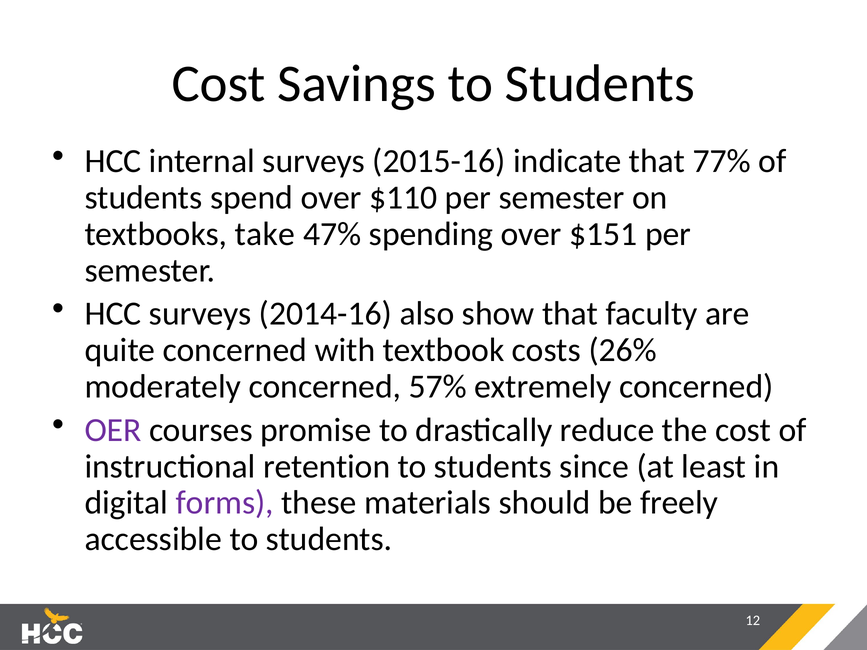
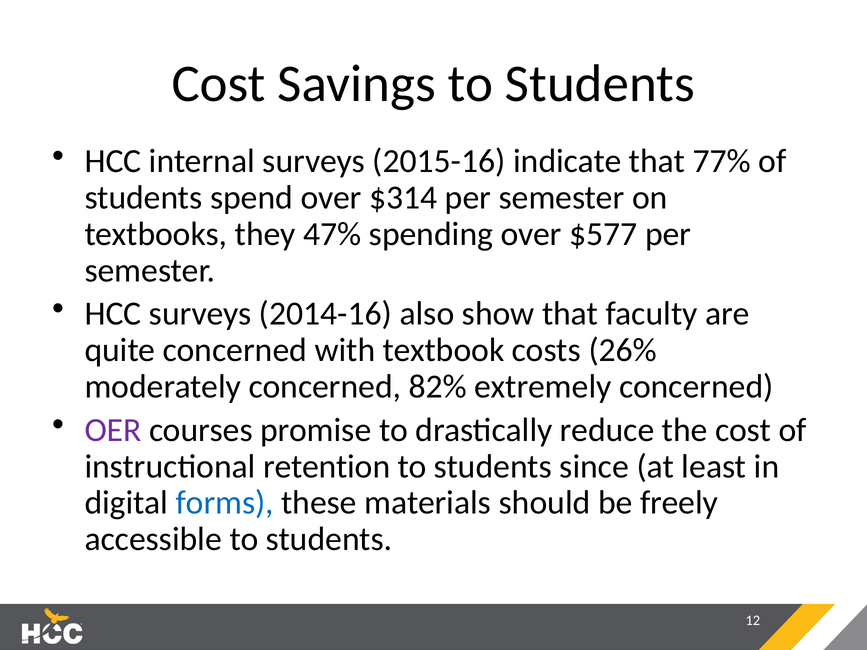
$110: $110 -> $314
take: take -> they
$151: $151 -> $577
57%: 57% -> 82%
forms colour: purple -> blue
